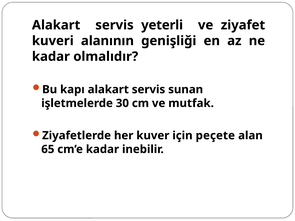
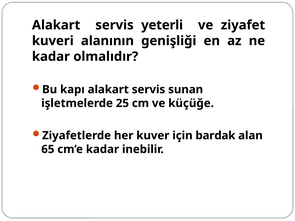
30: 30 -> 25
mutfak: mutfak -> küçüğe
peçete: peçete -> bardak
